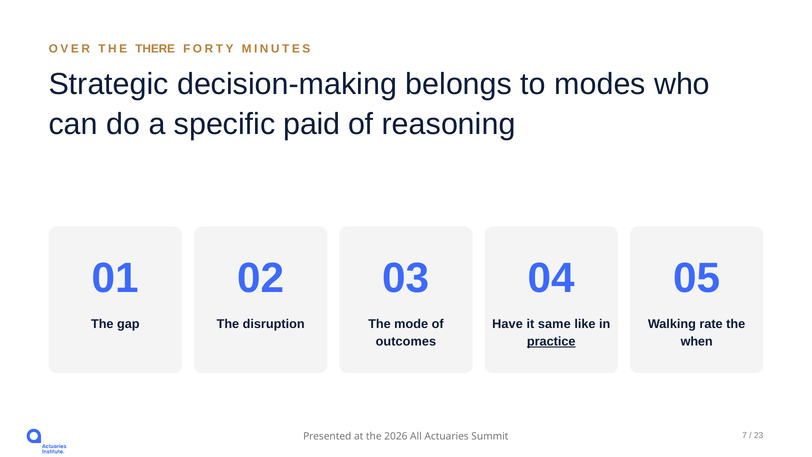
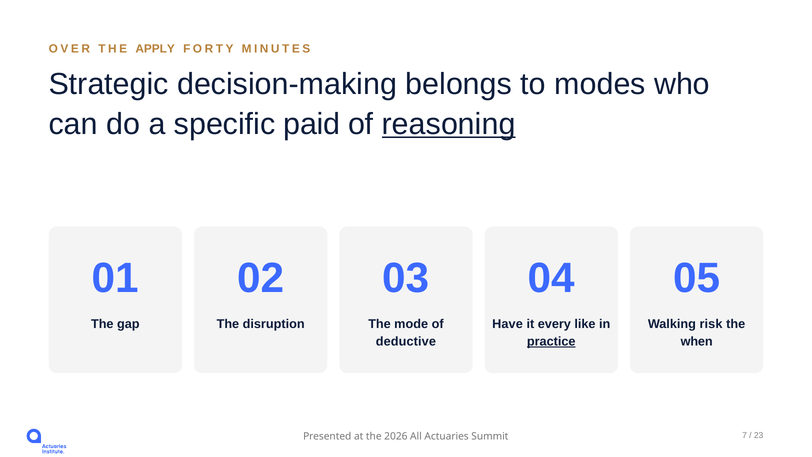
THERE: THERE -> APPLY
reasoning underline: none -> present
same: same -> every
rate: rate -> risk
outcomes: outcomes -> deductive
